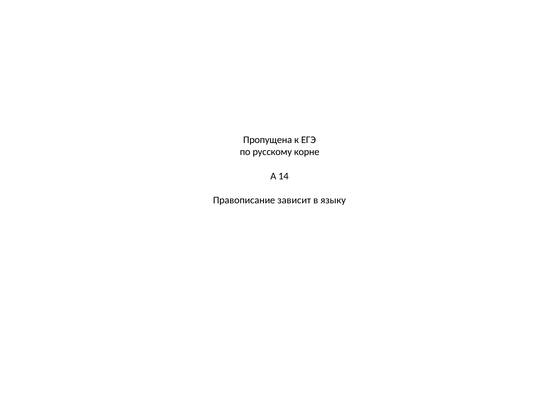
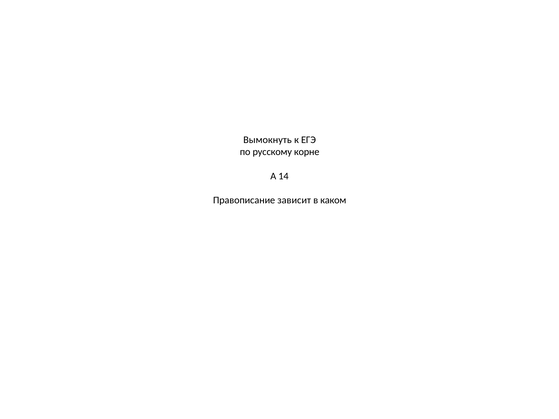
Пропущена: Пропущена -> Вымокнуть
языку: языку -> каком
